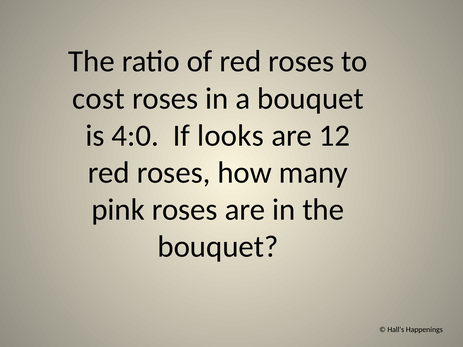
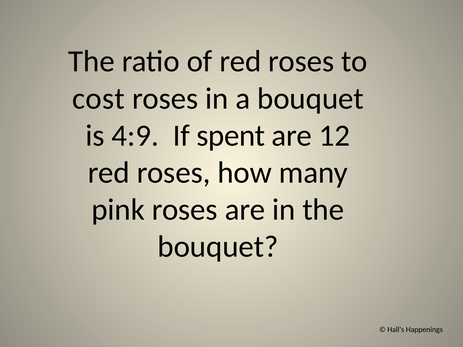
4:0: 4:0 -> 4:9
looks: looks -> spent
